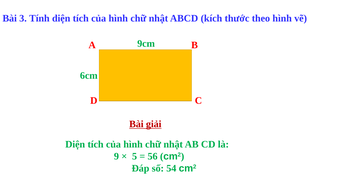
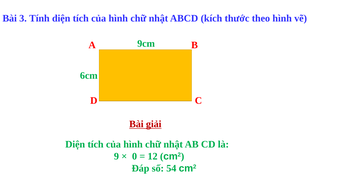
5: 5 -> 0
56: 56 -> 12
